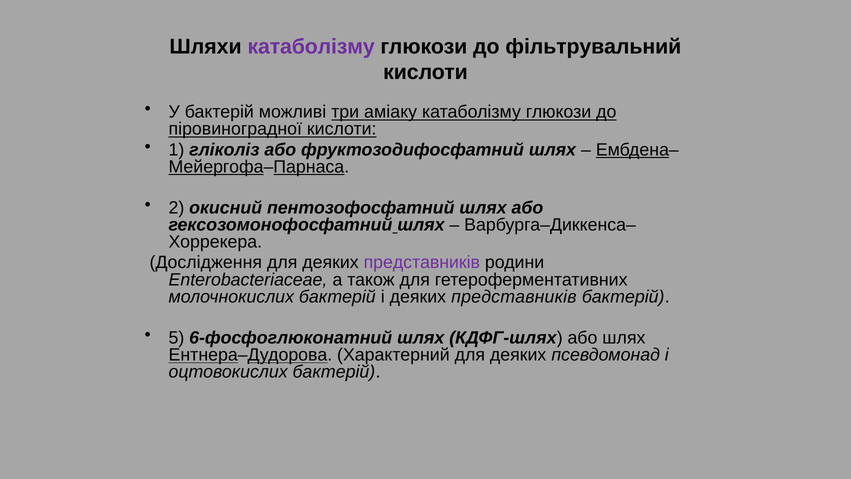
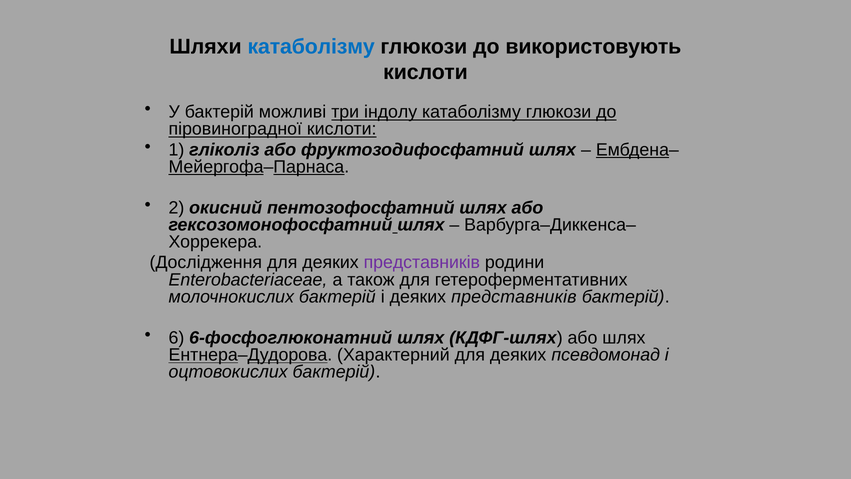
катаболізму at (311, 47) colour: purple -> blue
фільтрувальний: фільтрувальний -> використовують
аміаку: аміаку -> індолу
5: 5 -> 6
